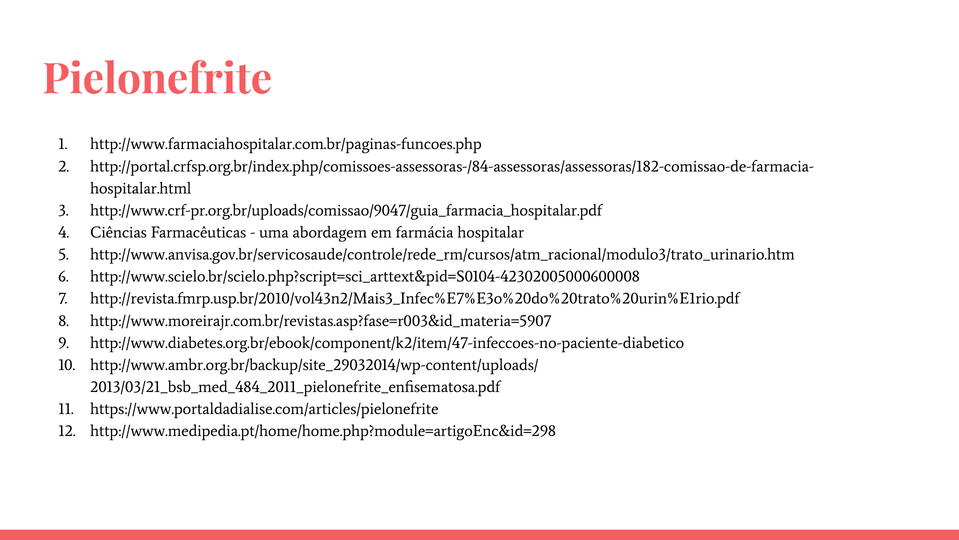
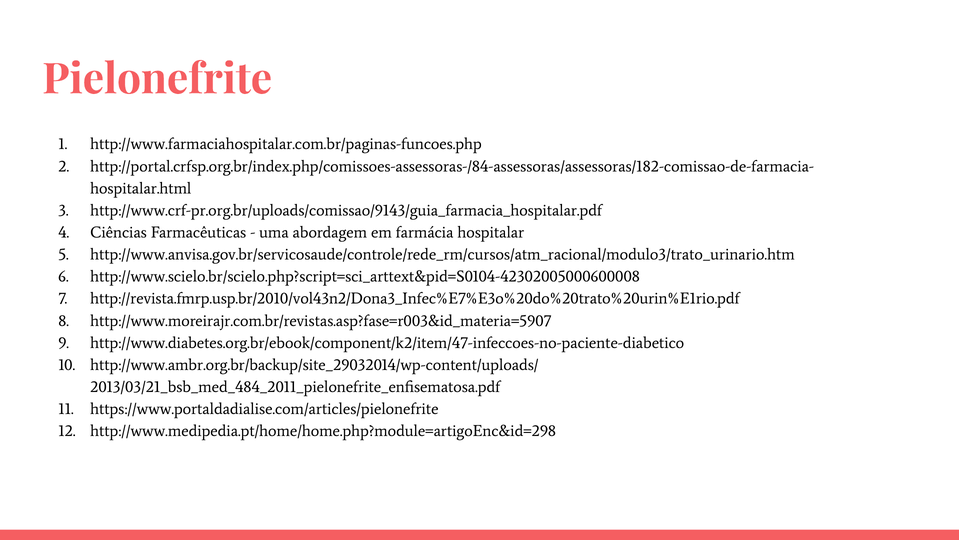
http://www.crf-pr.org.br/uploads/comissao/9047/guia_farmacia_hospitalar.pdf: http://www.crf-pr.org.br/uploads/comissao/9047/guia_farmacia_hospitalar.pdf -> http://www.crf-pr.org.br/uploads/comissao/9143/guia_farmacia_hospitalar.pdf
http://revista.fmrp.usp.br/2010/vol43n2/Mais3_Infec%E7%E3o%20do%20trato%20urin%E1rio.pdf: http://revista.fmrp.usp.br/2010/vol43n2/Mais3_Infec%E7%E3o%20do%20trato%20urin%E1rio.pdf -> http://revista.fmrp.usp.br/2010/vol43n2/Dona3_Infec%E7%E3o%20do%20trato%20urin%E1rio.pdf
